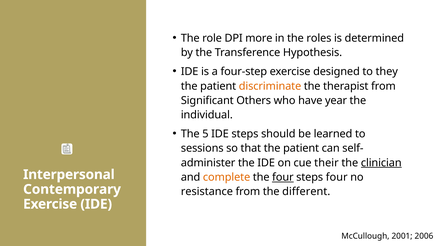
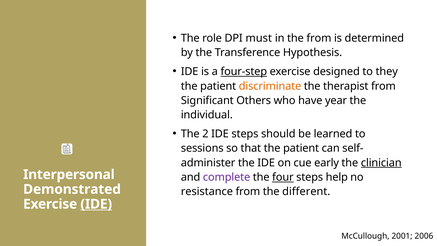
more: more -> must
the roles: roles -> from
four-step underline: none -> present
5: 5 -> 2
their: their -> early
complete colour: orange -> purple
steps four: four -> help
Contemporary: Contemporary -> Demonstrated
IDE at (96, 204) underline: none -> present
